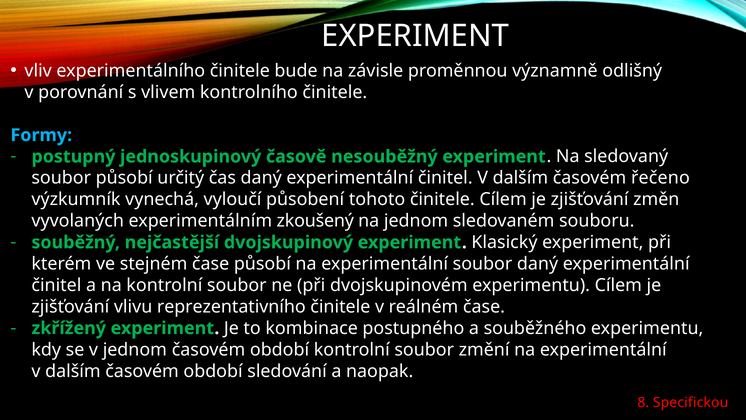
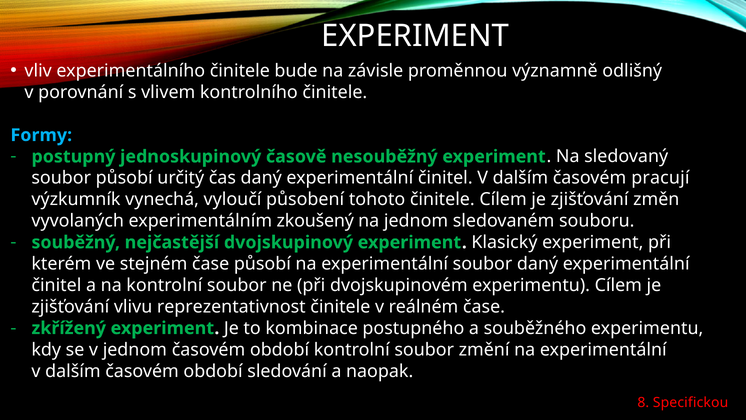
řečeno: řečeno -> pracují
reprezentativního: reprezentativního -> reprezentativnost
